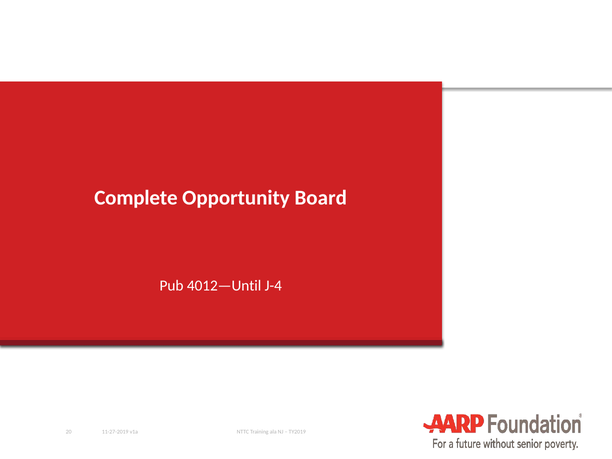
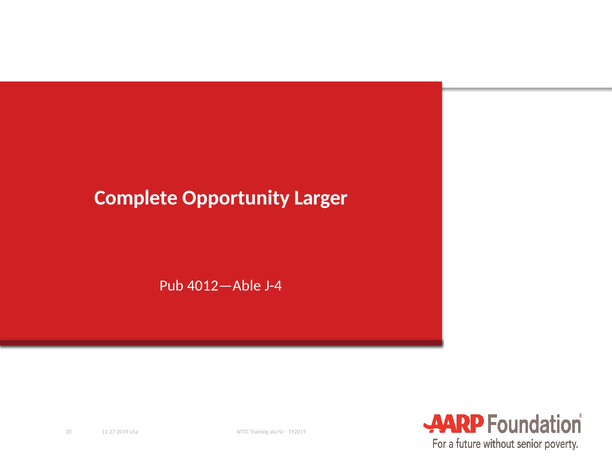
Board: Board -> Larger
4012—Until: 4012—Until -> 4012—Able
